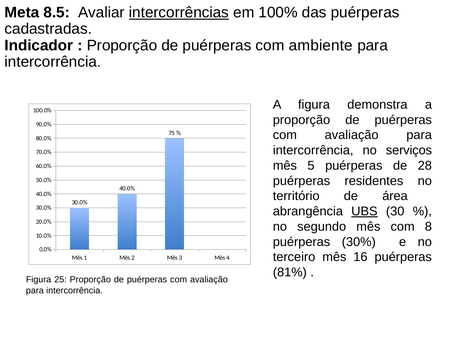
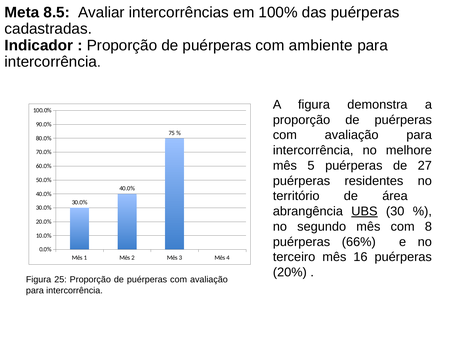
intercorrências underline: present -> none
serviços: serviços -> melhore
28: 28 -> 27
30%: 30% -> 66%
81%: 81% -> 20%
